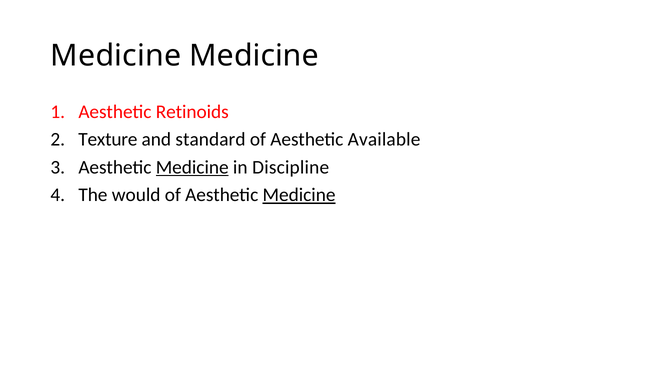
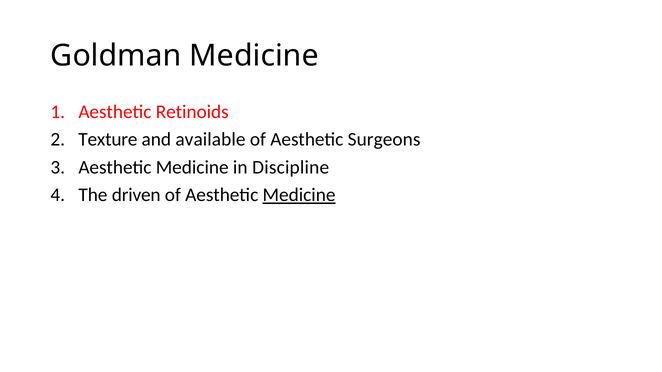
Medicine at (116, 56): Medicine -> Goldman
standard: standard -> available
Available: Available -> Surgeons
Medicine at (192, 167) underline: present -> none
would: would -> driven
